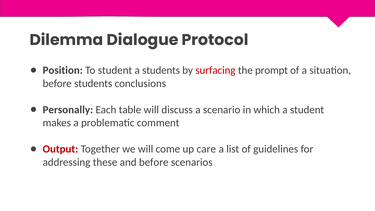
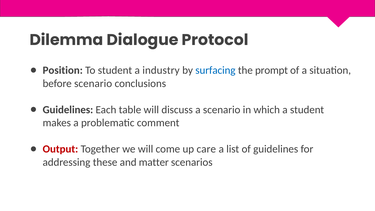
a students: students -> industry
surfacing colour: red -> blue
before students: students -> scenario
Personally at (68, 110): Personally -> Guidelines
and before: before -> matter
